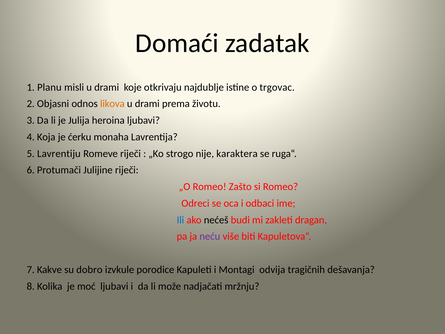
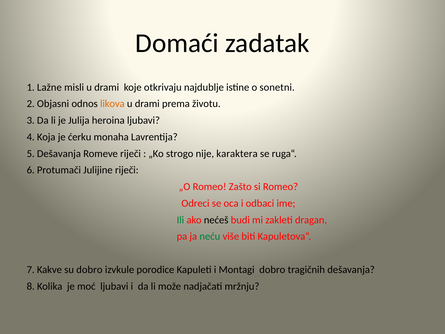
Planu: Planu -> Lažne
trgovac: trgovac -> sonetni
5 Lavrentiju: Lavrentiju -> Dešavanja
Ili colour: blue -> green
neću colour: purple -> green
Montagi odvija: odvija -> dobro
